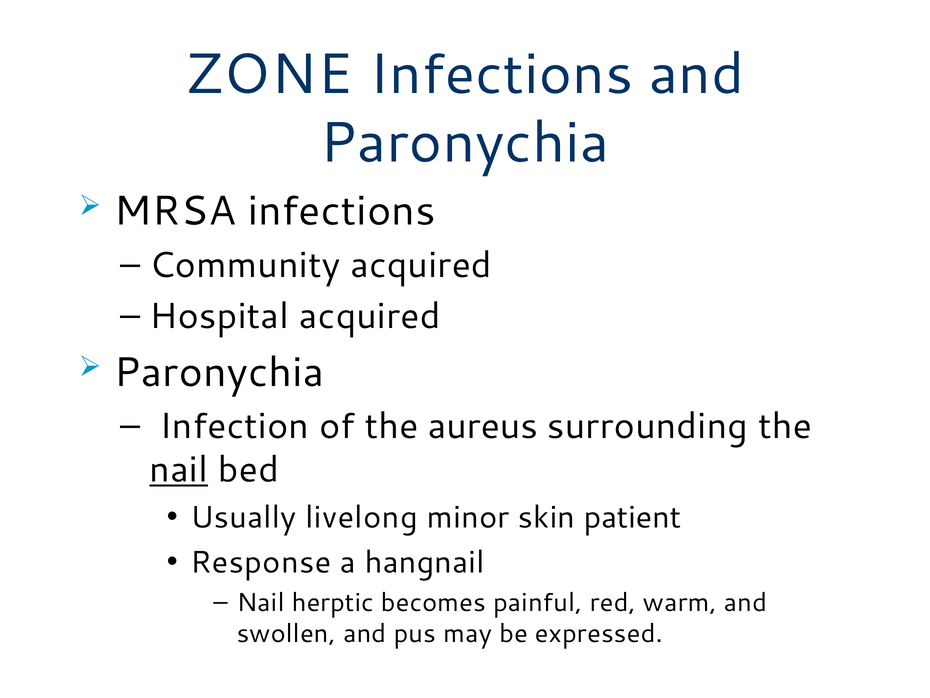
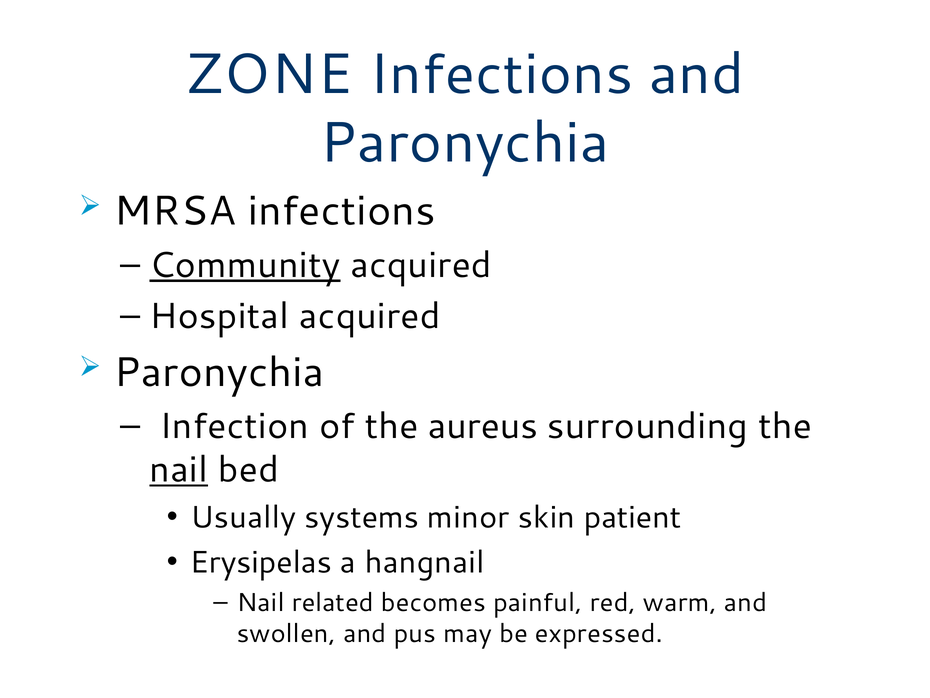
Community underline: none -> present
livelong: livelong -> systems
Response: Response -> Erysipelas
herptic: herptic -> related
